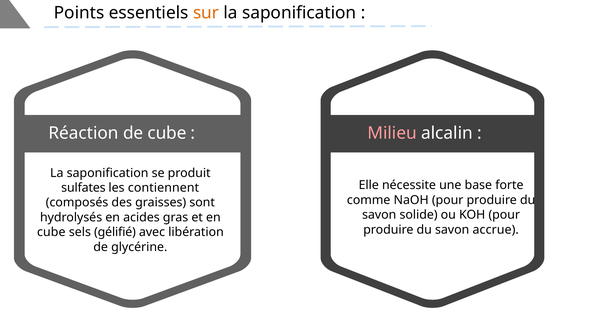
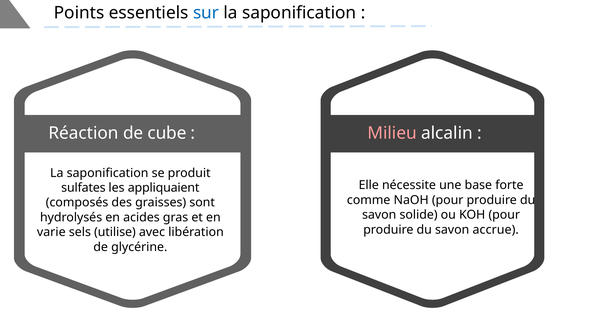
sur colour: orange -> blue
contiennent: contiennent -> appliquaient
cube at (51, 232): cube -> varie
gélifié: gélifié -> utilise
